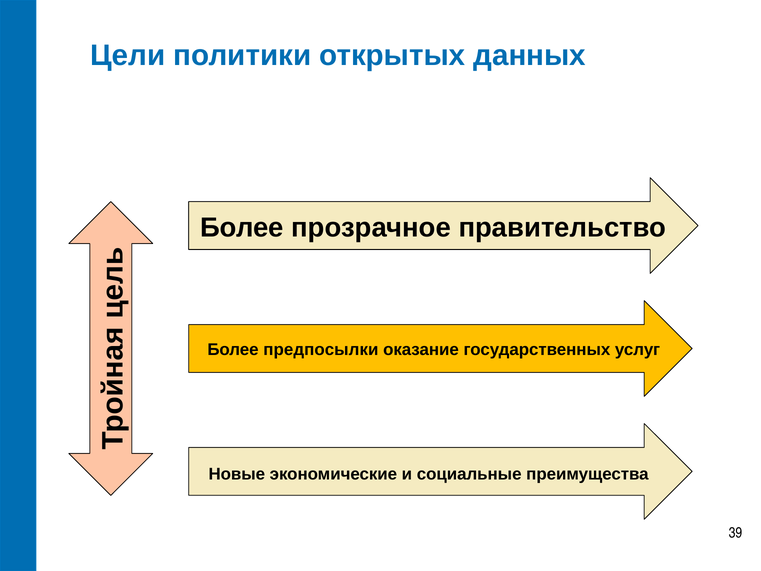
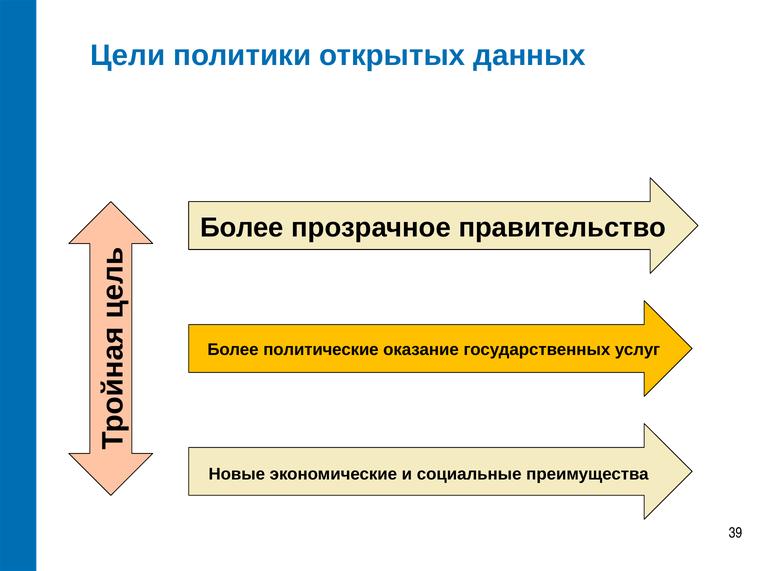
предпосылки: предпосылки -> политические
